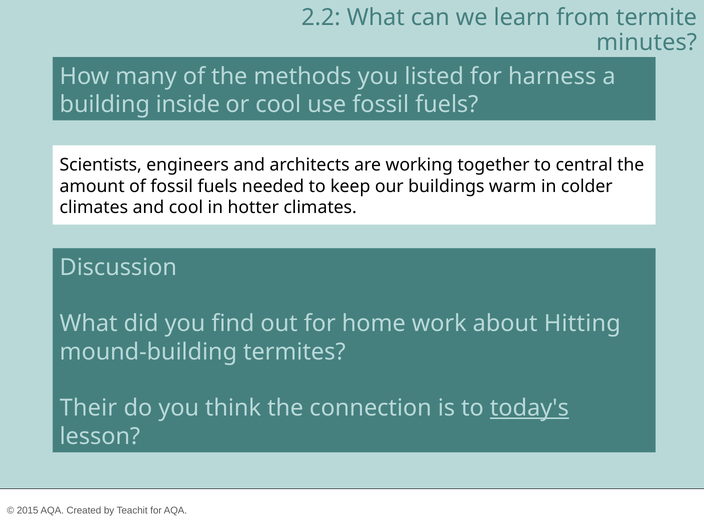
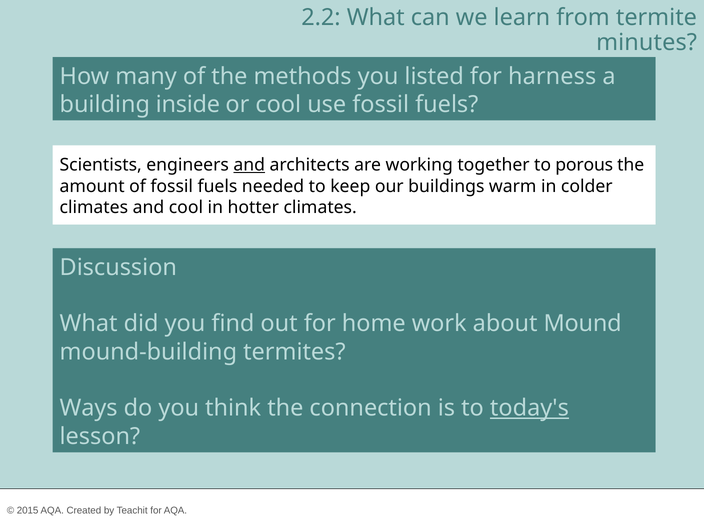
and at (249, 165) underline: none -> present
central: central -> porous
Hitting: Hitting -> Mound
Their: Their -> Ways
